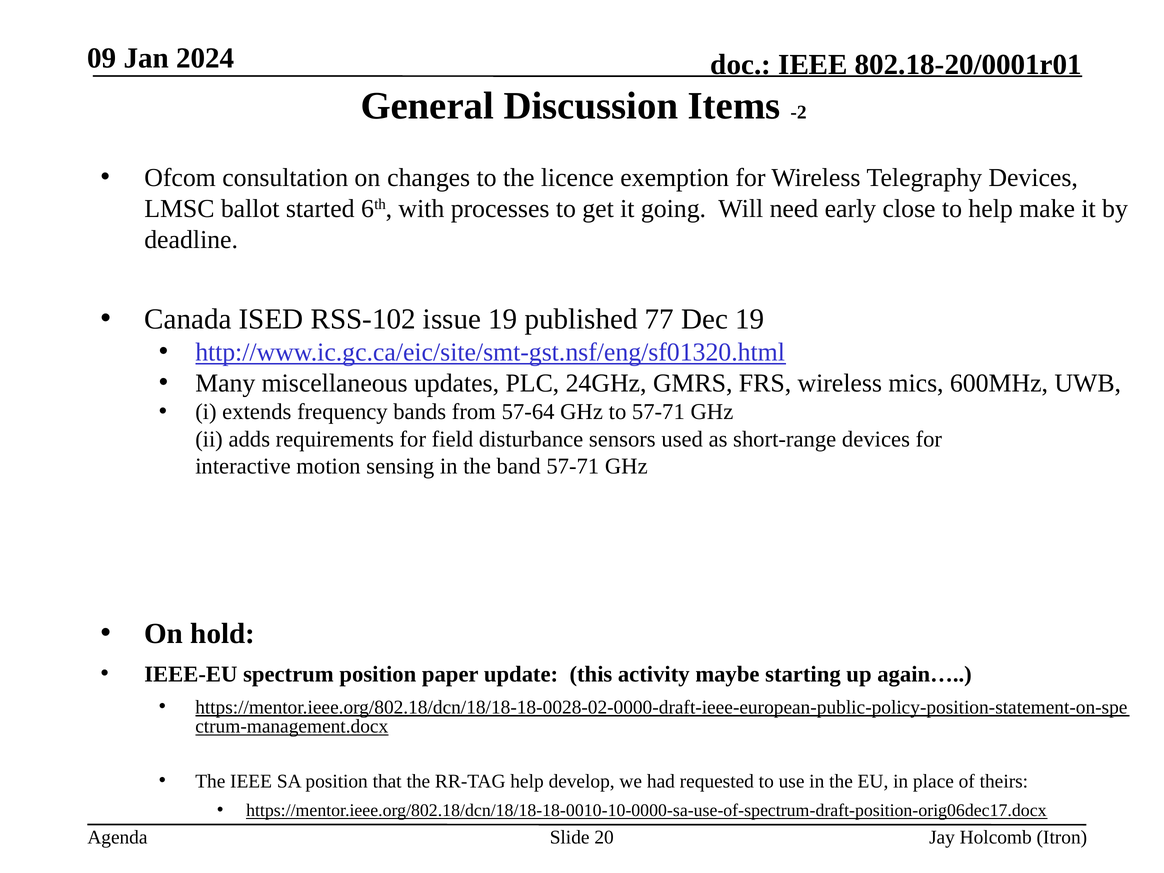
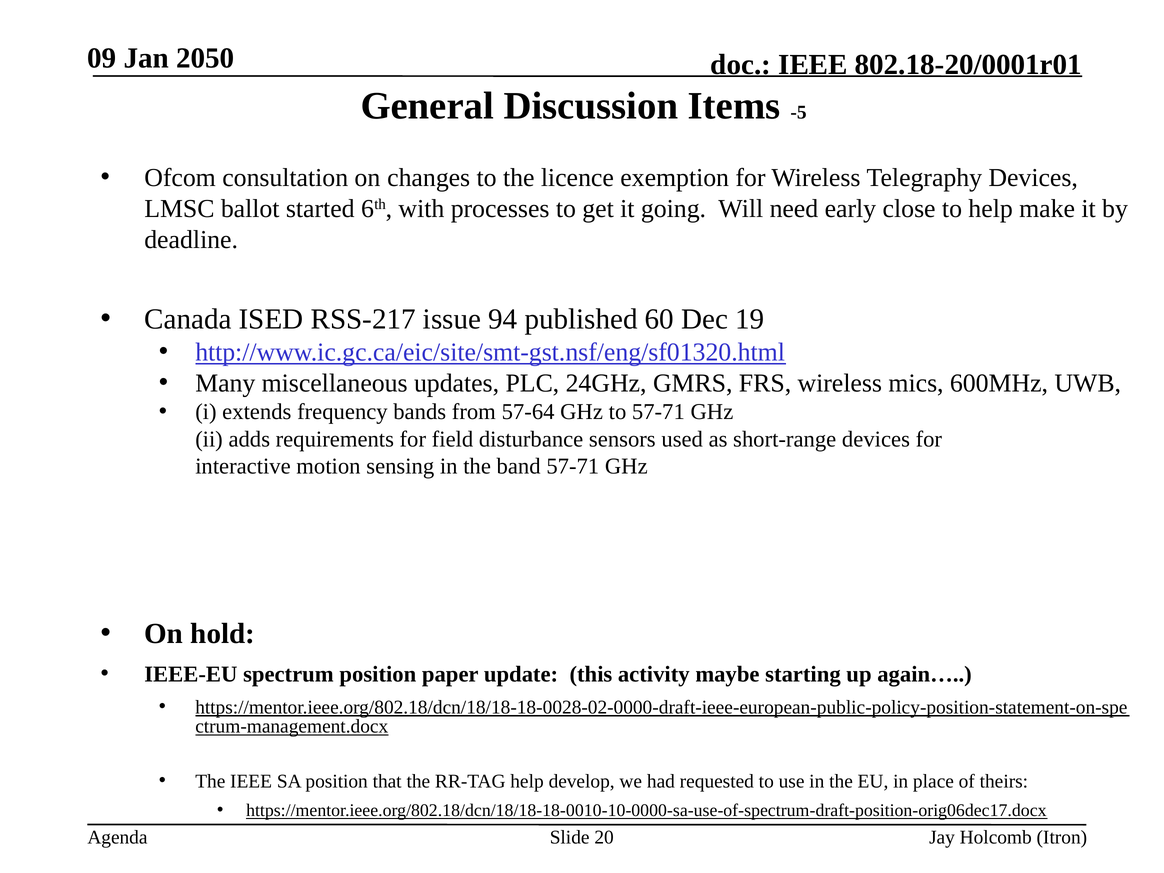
2024: 2024 -> 2050
-2: -2 -> -5
RSS-102: RSS-102 -> RSS-217
issue 19: 19 -> 94
77: 77 -> 60
